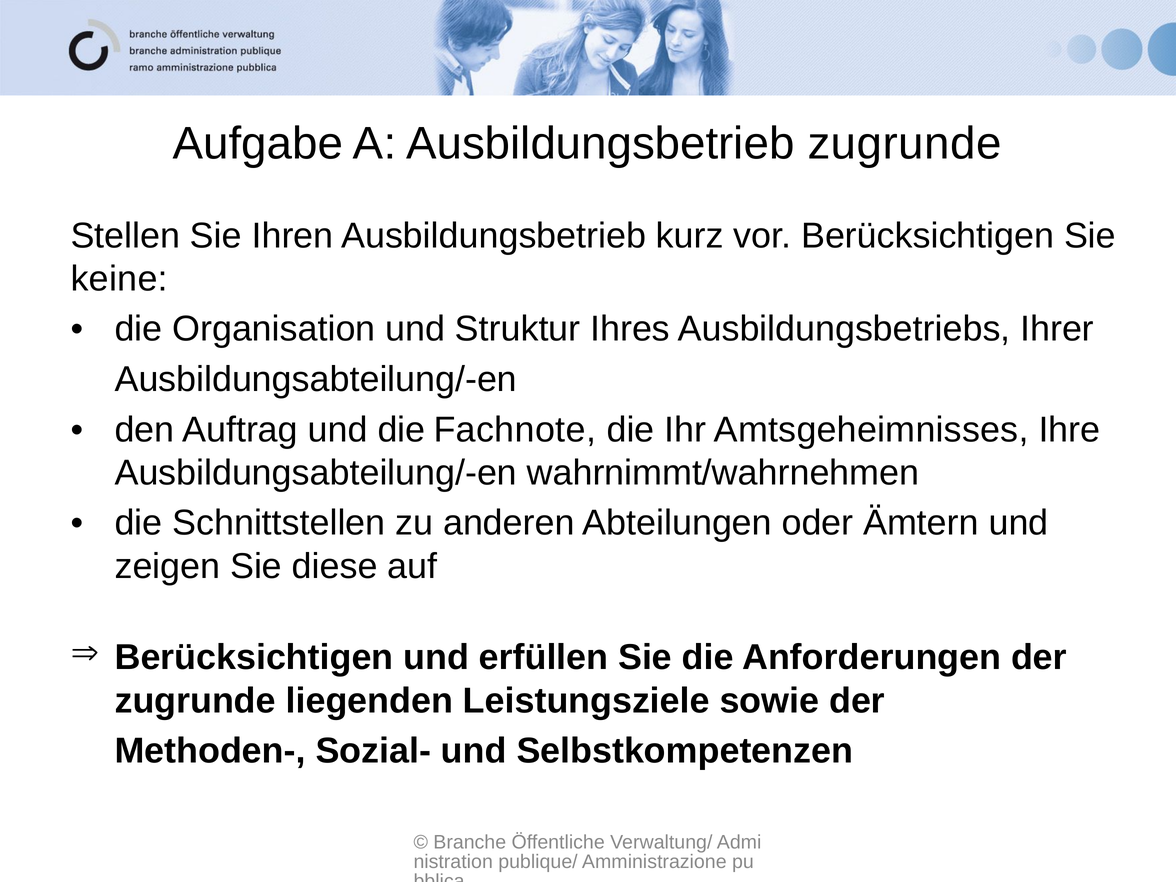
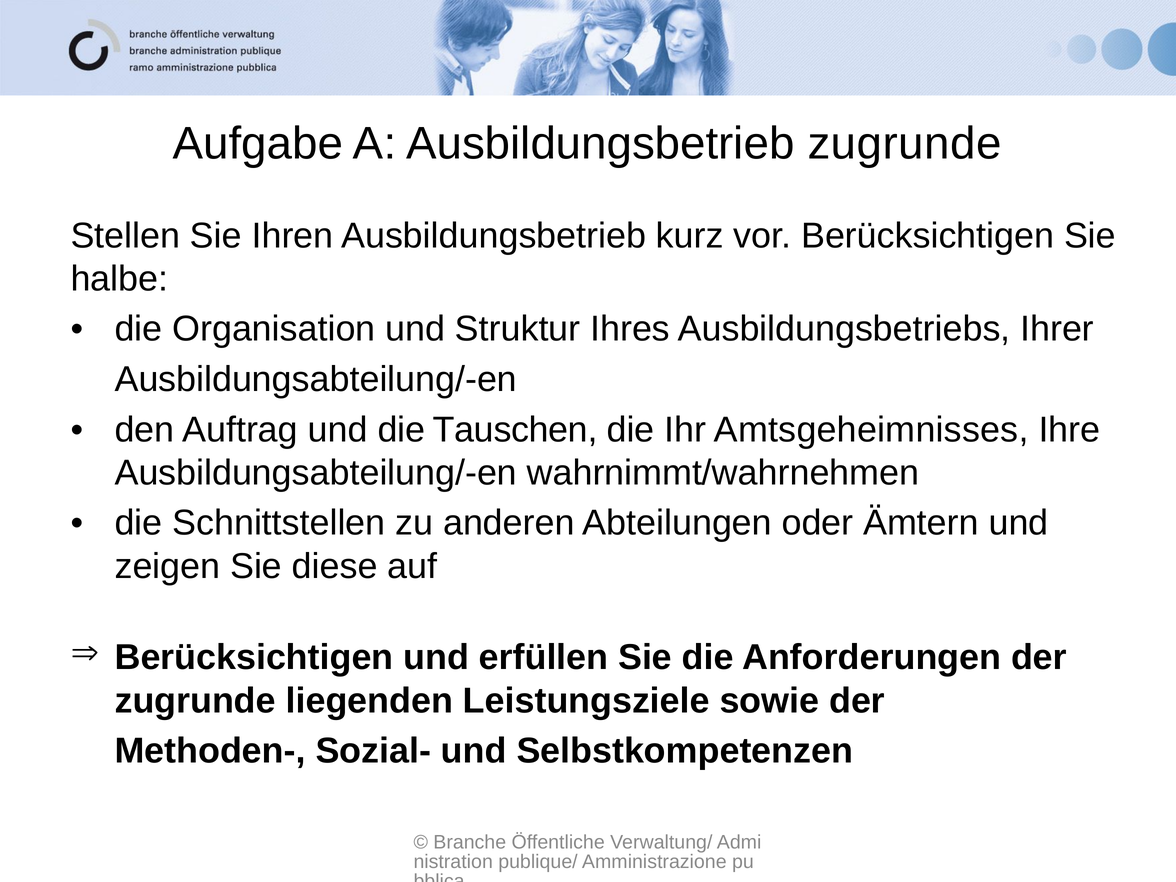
keine: keine -> halbe
Fachnote: Fachnote -> Tauschen
